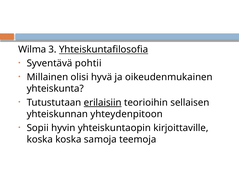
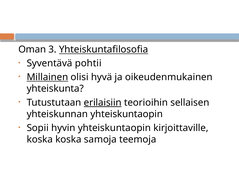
Wilma: Wilma -> Oman
Millainen underline: none -> present
yhteiskunnan yhteydenpitoon: yhteydenpitoon -> yhteiskuntaopin
